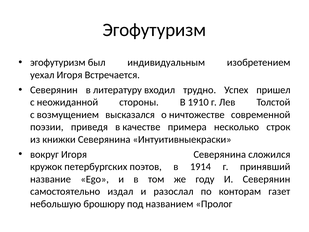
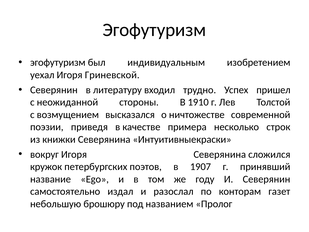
Встречается: Встречается -> Гриневской
1914: 1914 -> 1907
